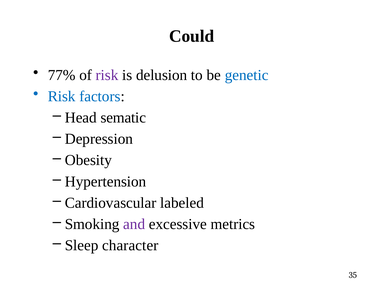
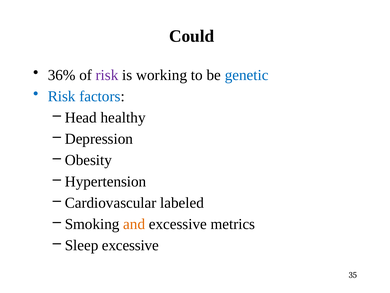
77%: 77% -> 36%
delusion: delusion -> working
sematic: sematic -> healthy
and colour: purple -> orange
Sleep character: character -> excessive
